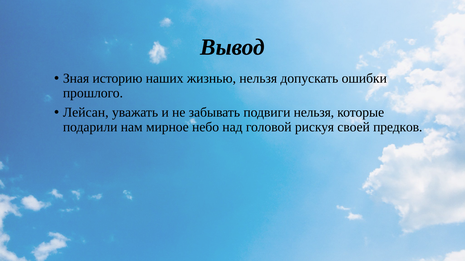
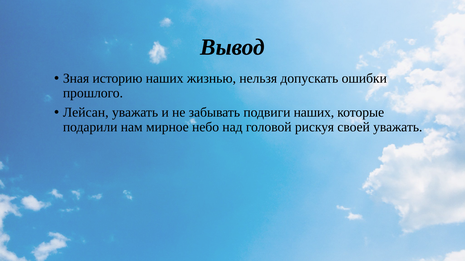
подвиги нельзя: нельзя -> наших
своей предков: предков -> уважать
